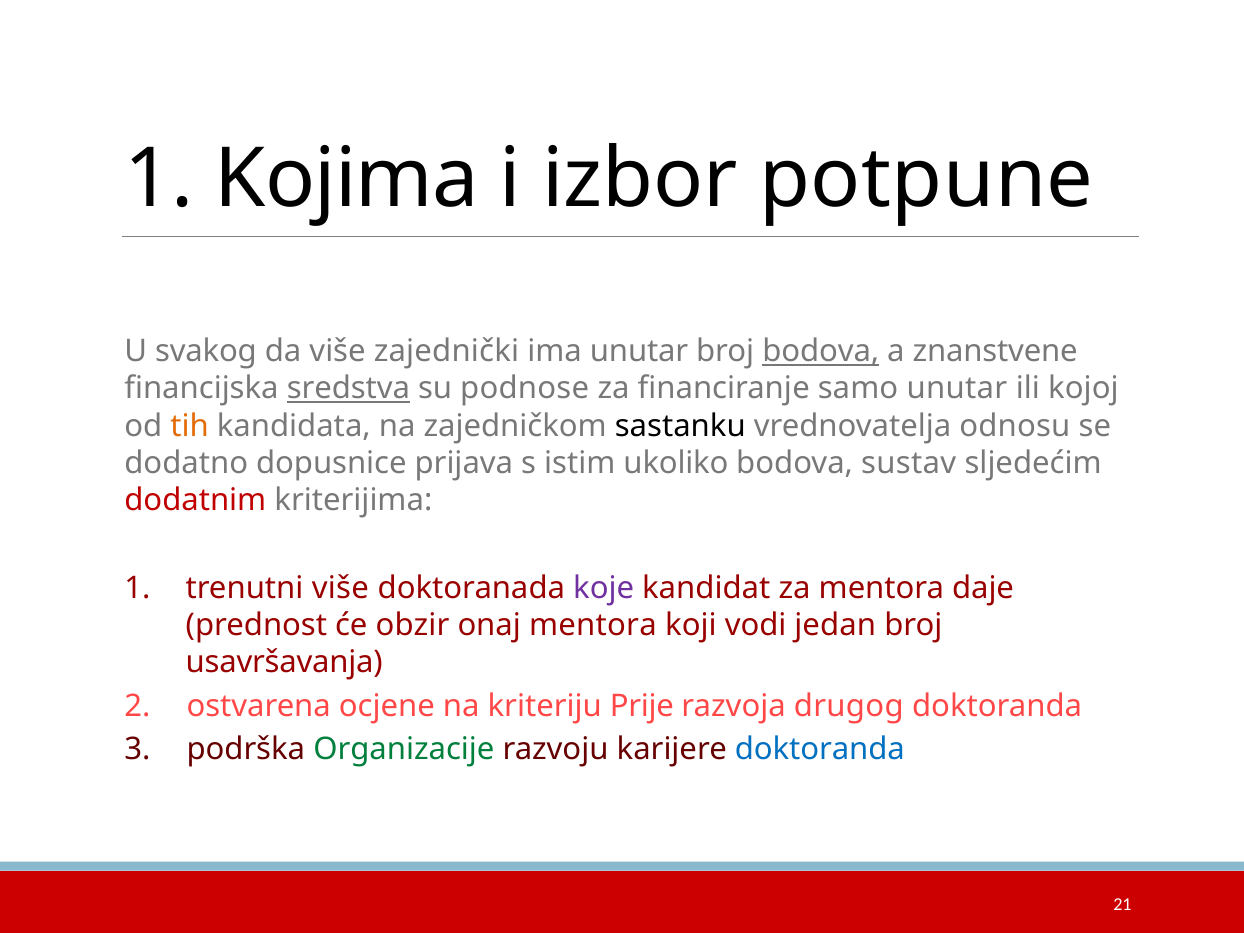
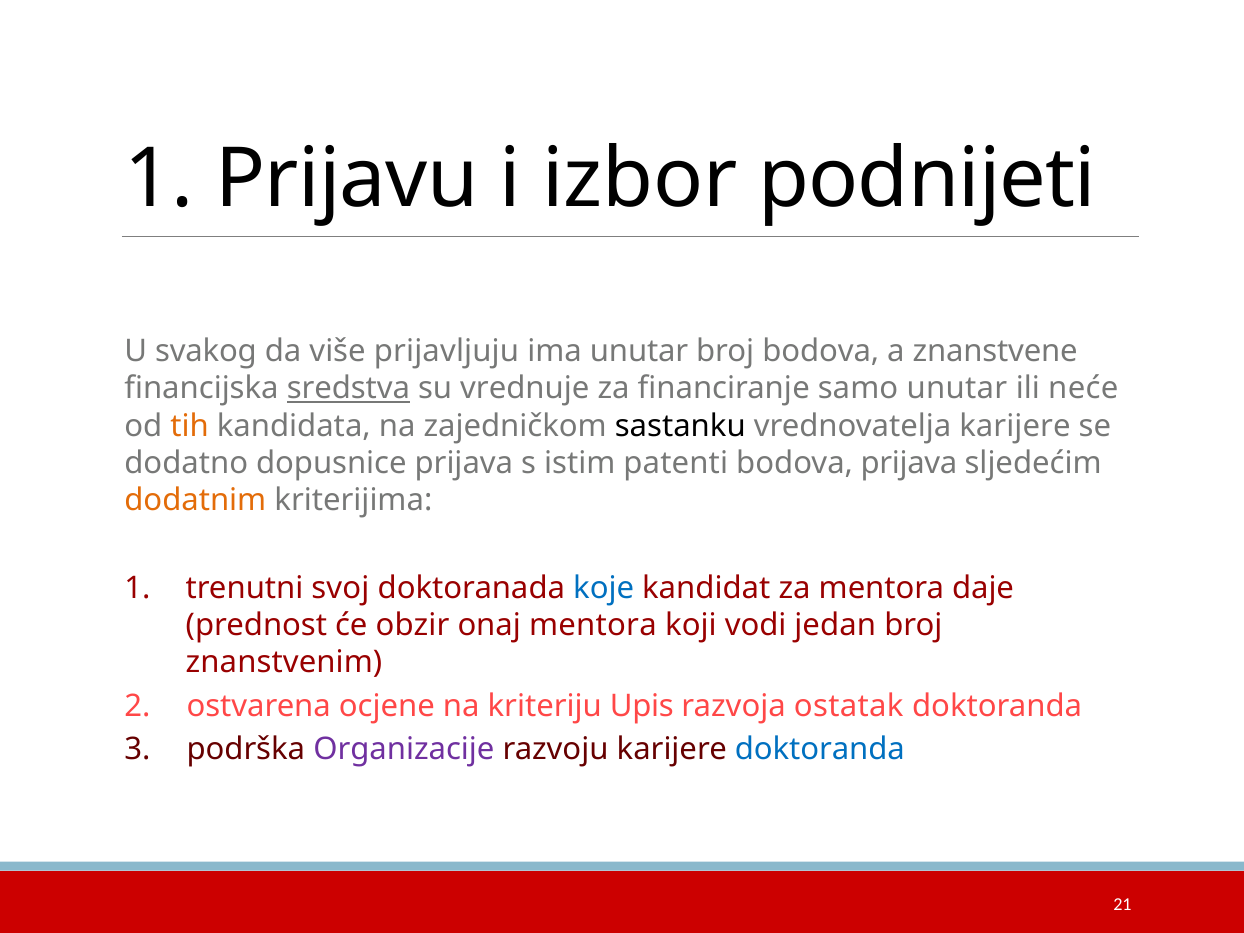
Kojima: Kojima -> Prijavu
potpune: potpune -> podnijeti
zajednički: zajednički -> prijavljuju
bodova at (821, 351) underline: present -> none
podnose: podnose -> vrednuje
kojoj: kojoj -> neće
vrednovatelja odnosu: odnosu -> karijere
ukoliko: ukoliko -> patenti
bodova sustav: sustav -> prijava
dodatnim colour: red -> orange
trenutni više: više -> svoj
koje colour: purple -> blue
usavršavanja: usavršavanja -> znanstvenim
Prije: Prije -> Upis
drugog: drugog -> ostatak
Organizacije colour: green -> purple
